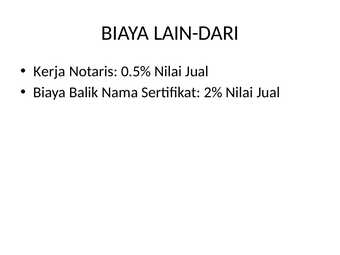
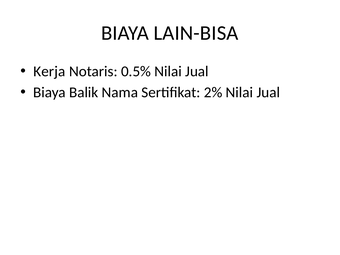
LAIN-DARI: LAIN-DARI -> LAIN-BISA
